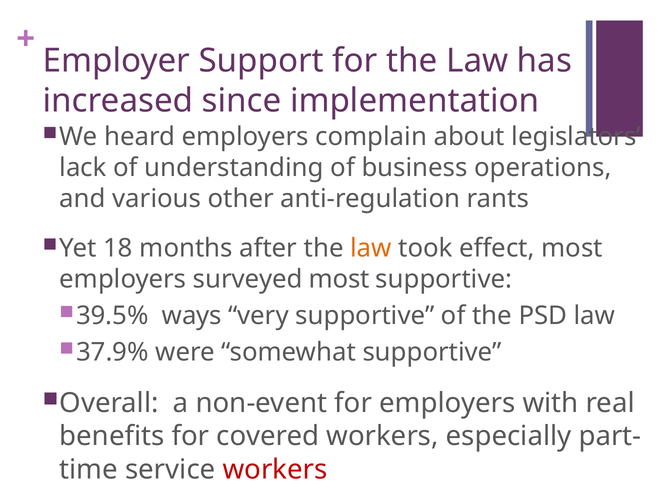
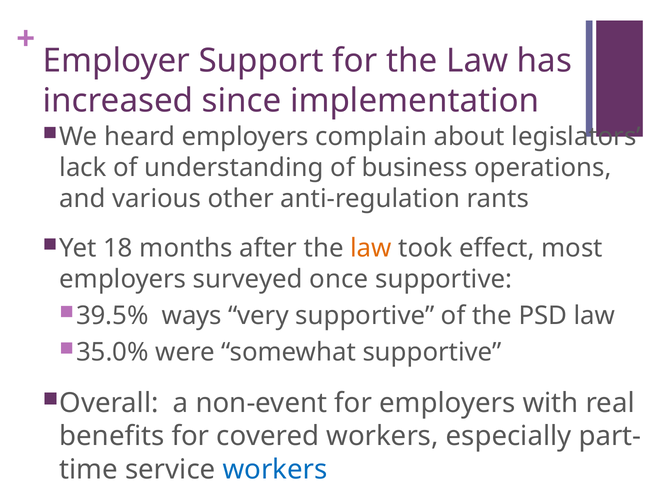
surveyed most: most -> once
37.9%: 37.9% -> 35.0%
workers at (275, 469) colour: red -> blue
